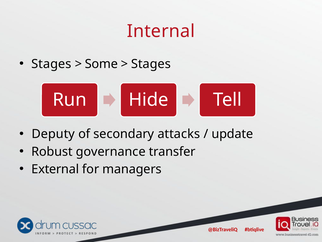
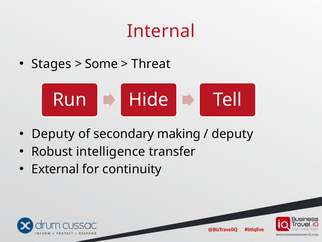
Stages at (151, 64): Stages -> Threat
attacks: attacks -> making
update at (232, 134): update -> deputy
governance: governance -> intelligence
managers: managers -> continuity
